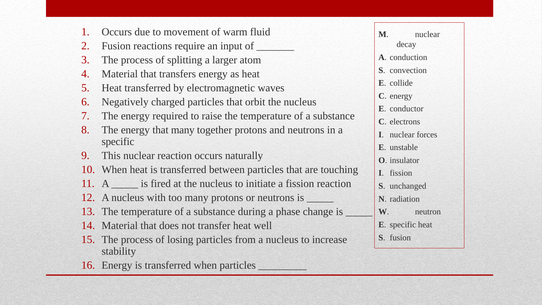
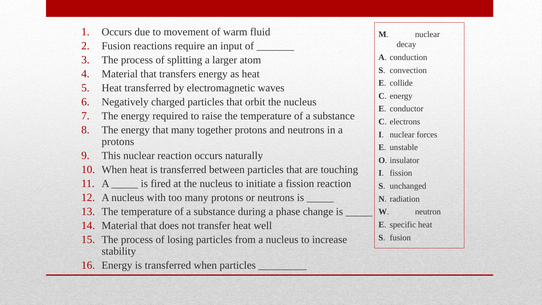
specific at (118, 142): specific -> protons
